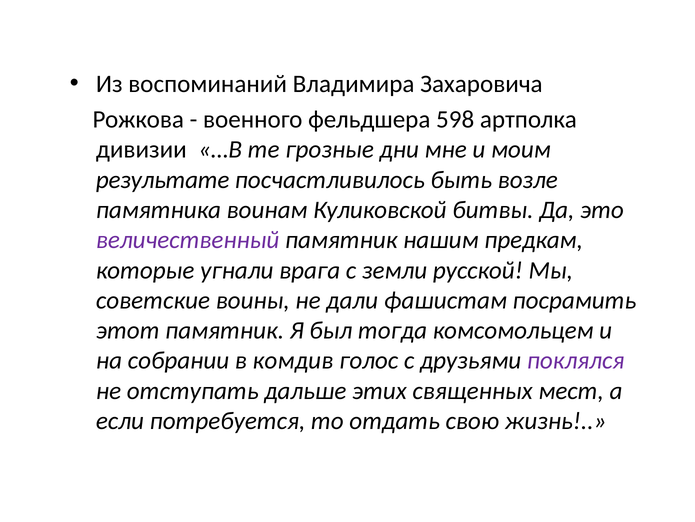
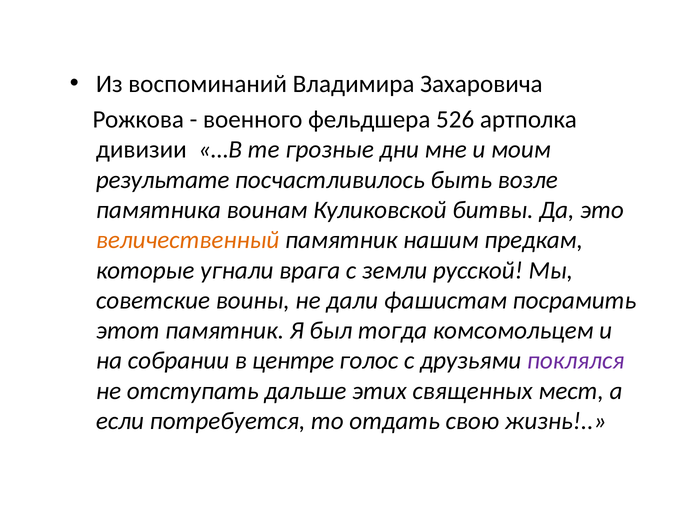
598: 598 -> 526
величественный colour: purple -> orange
комдив: комдив -> центре
